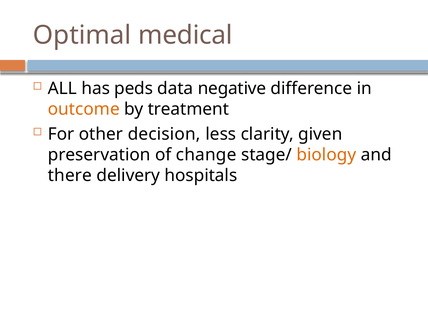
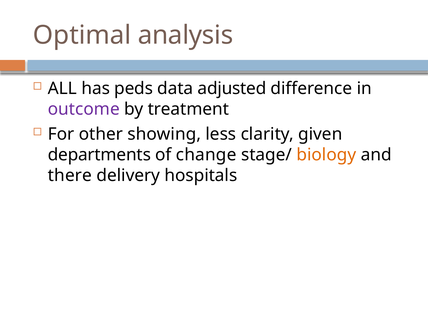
medical: medical -> analysis
negative: negative -> adjusted
outcome colour: orange -> purple
decision: decision -> showing
preservation: preservation -> departments
